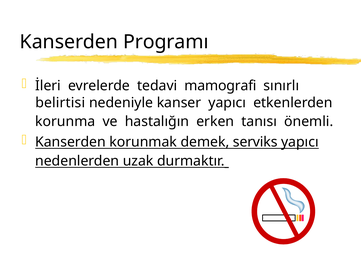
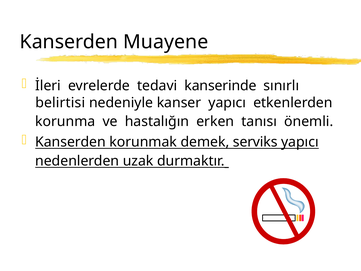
Programı: Programı -> Muayene
mamografi: mamografi -> kanserinde
